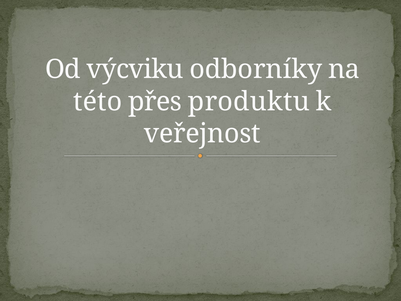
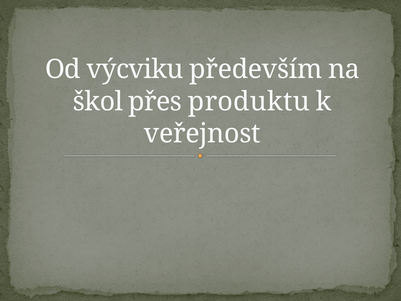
odborníky: odborníky -> především
této: této -> škol
